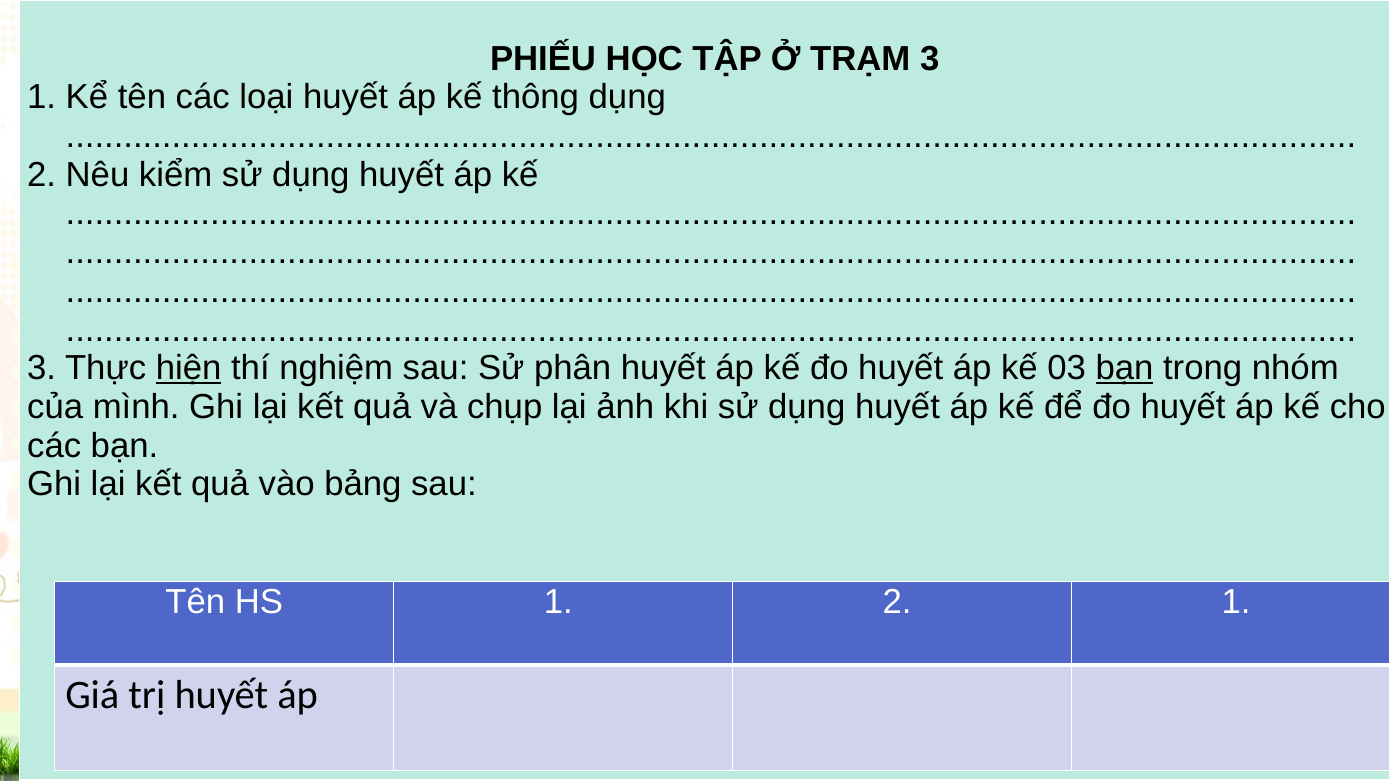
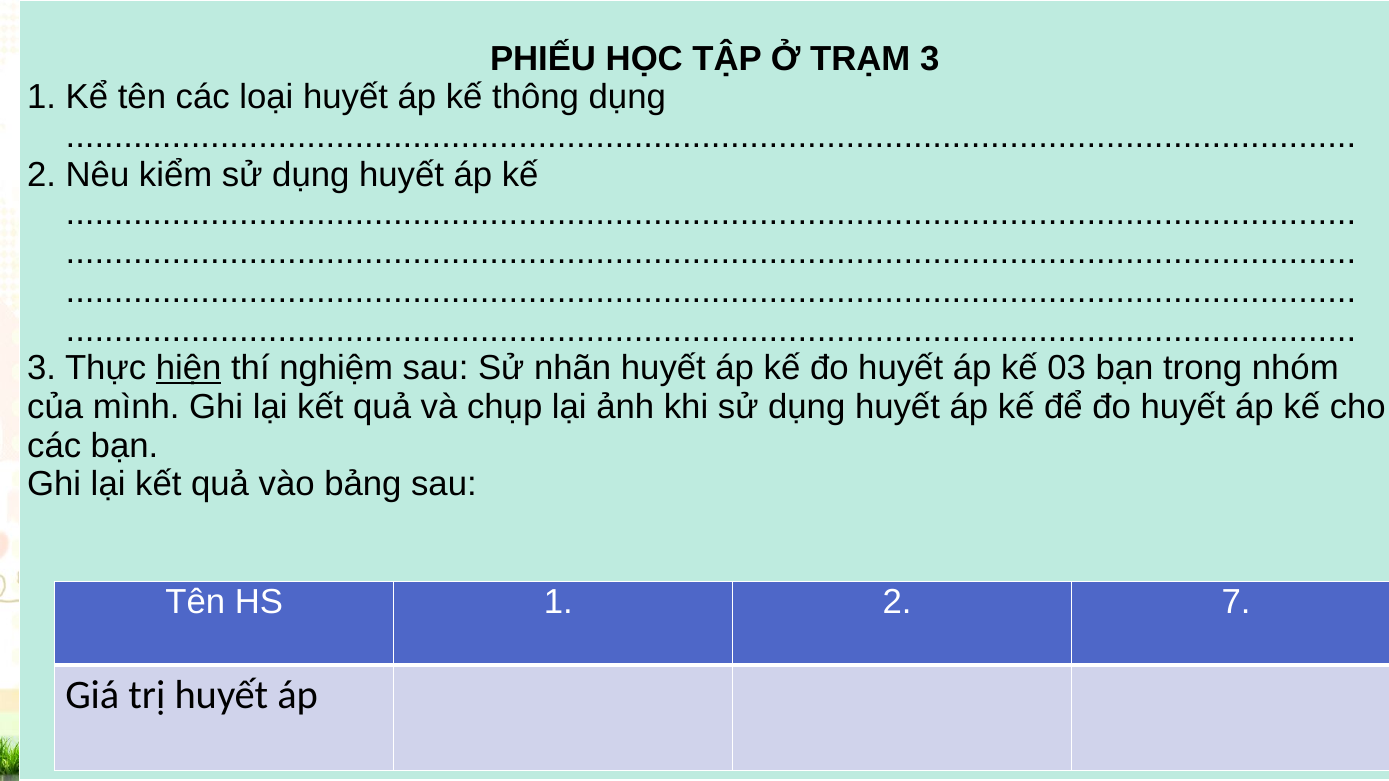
phân: phân -> nhãn
bạn at (1125, 368) underline: present -> none
2 1: 1 -> 7
